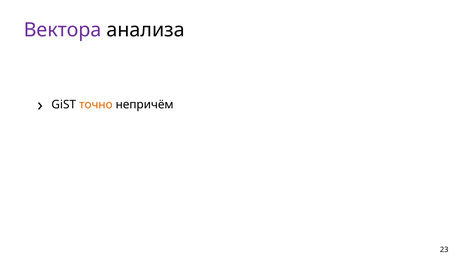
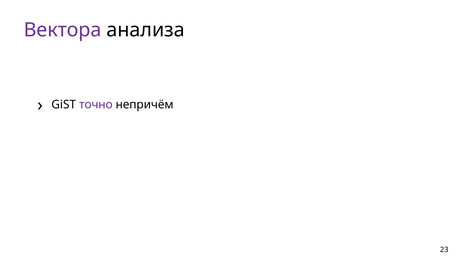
точно colour: orange -> purple
